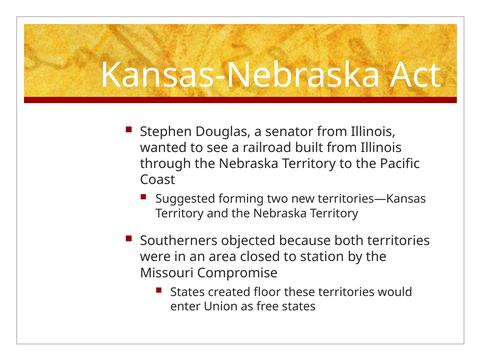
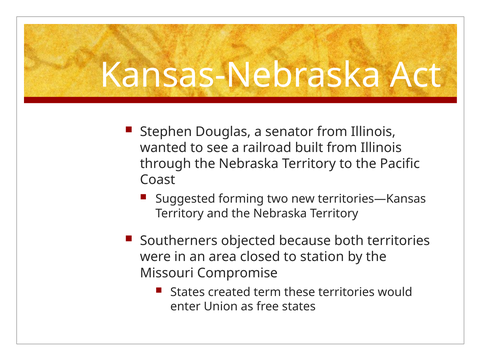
floor: floor -> term
